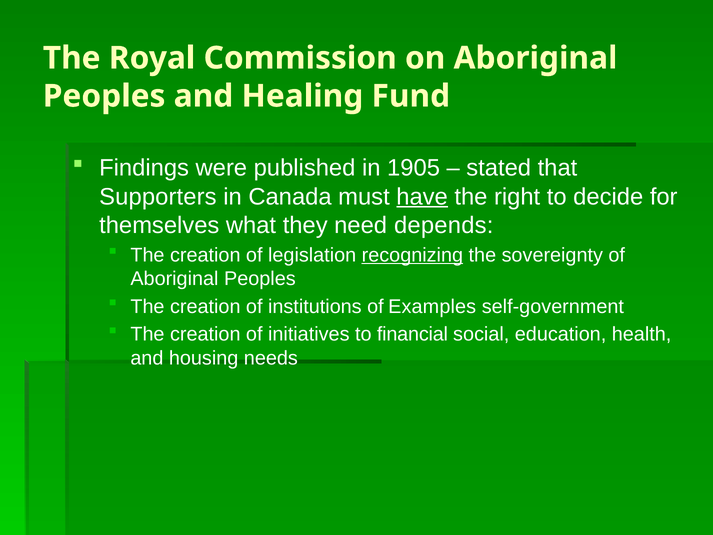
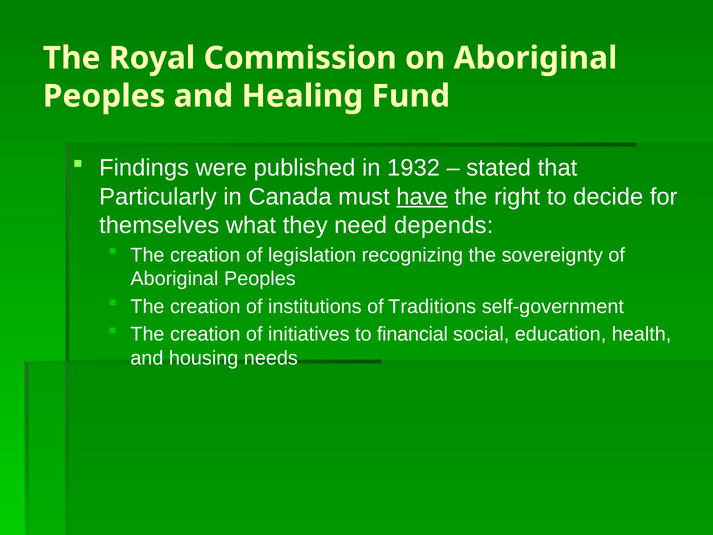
1905: 1905 -> 1932
Supporters: Supporters -> Particularly
recognizing underline: present -> none
Examples: Examples -> Traditions
